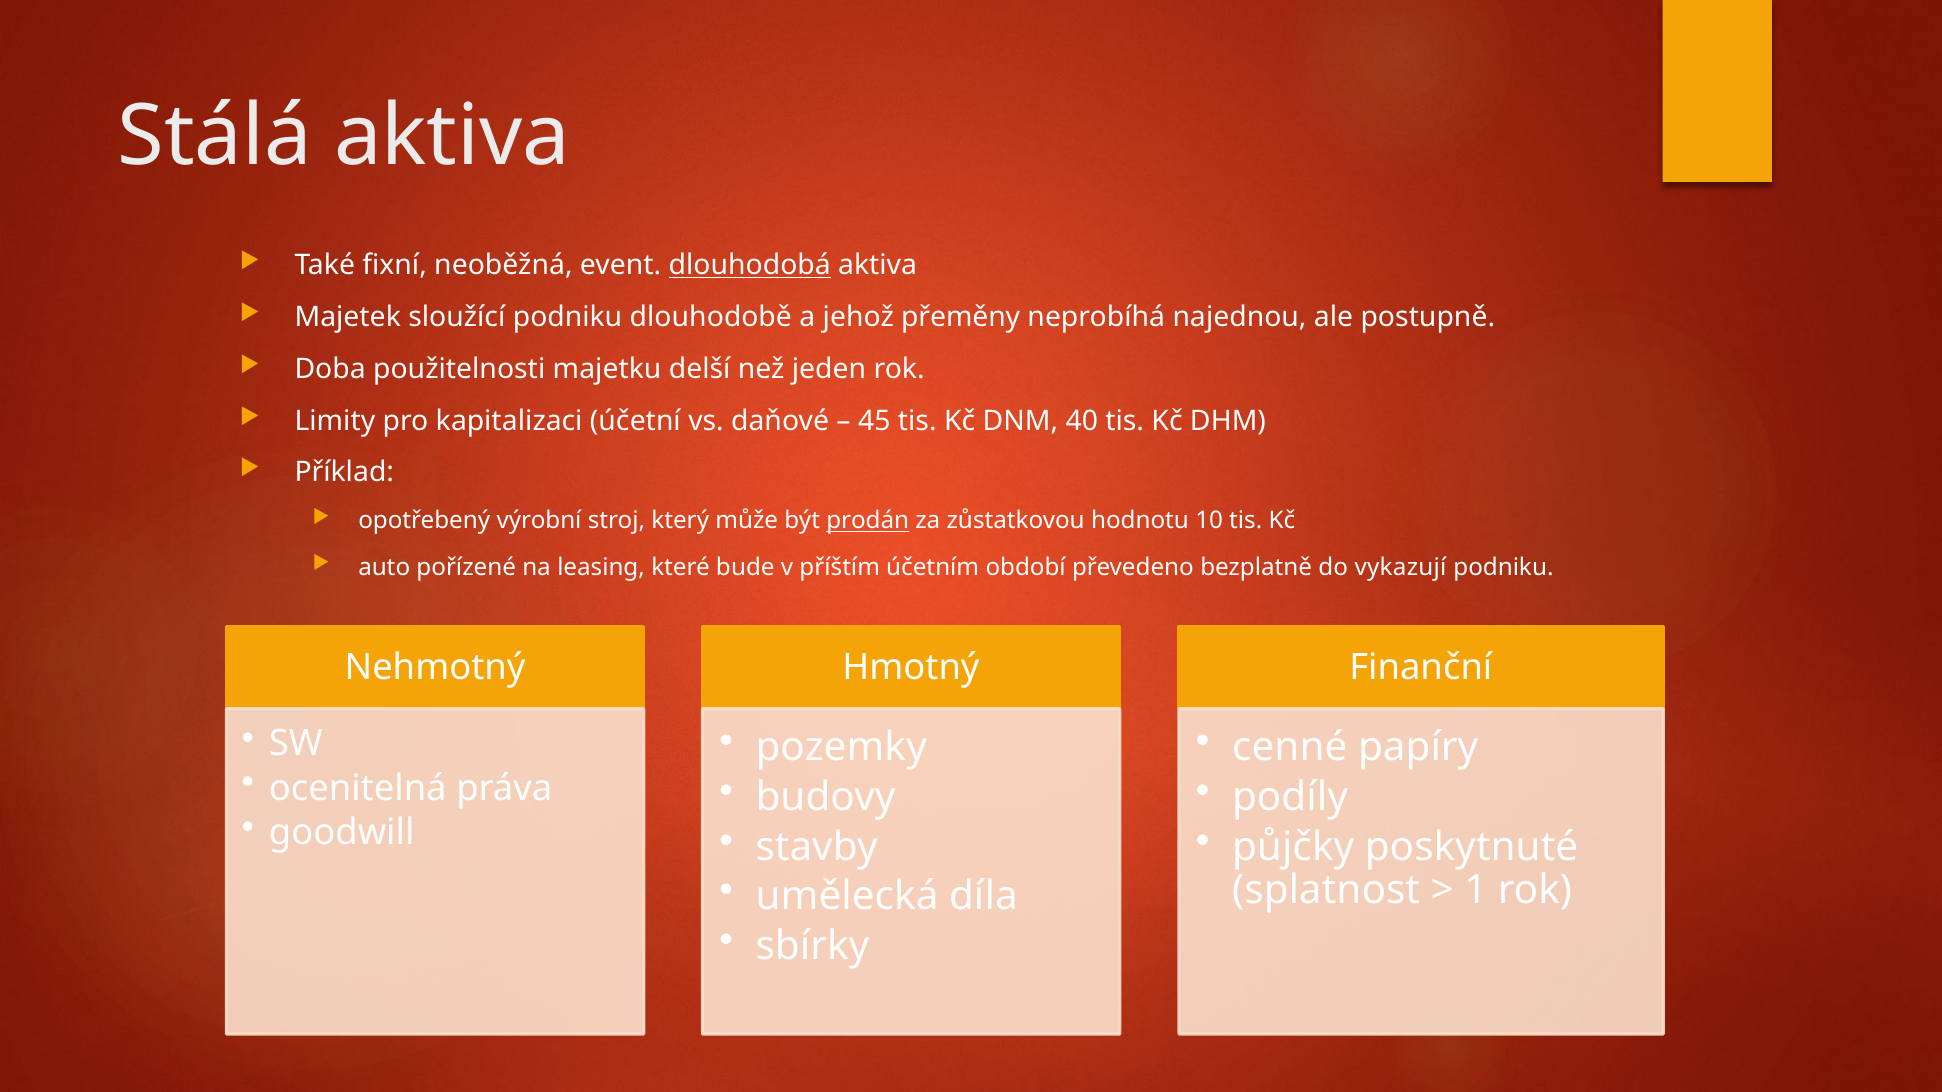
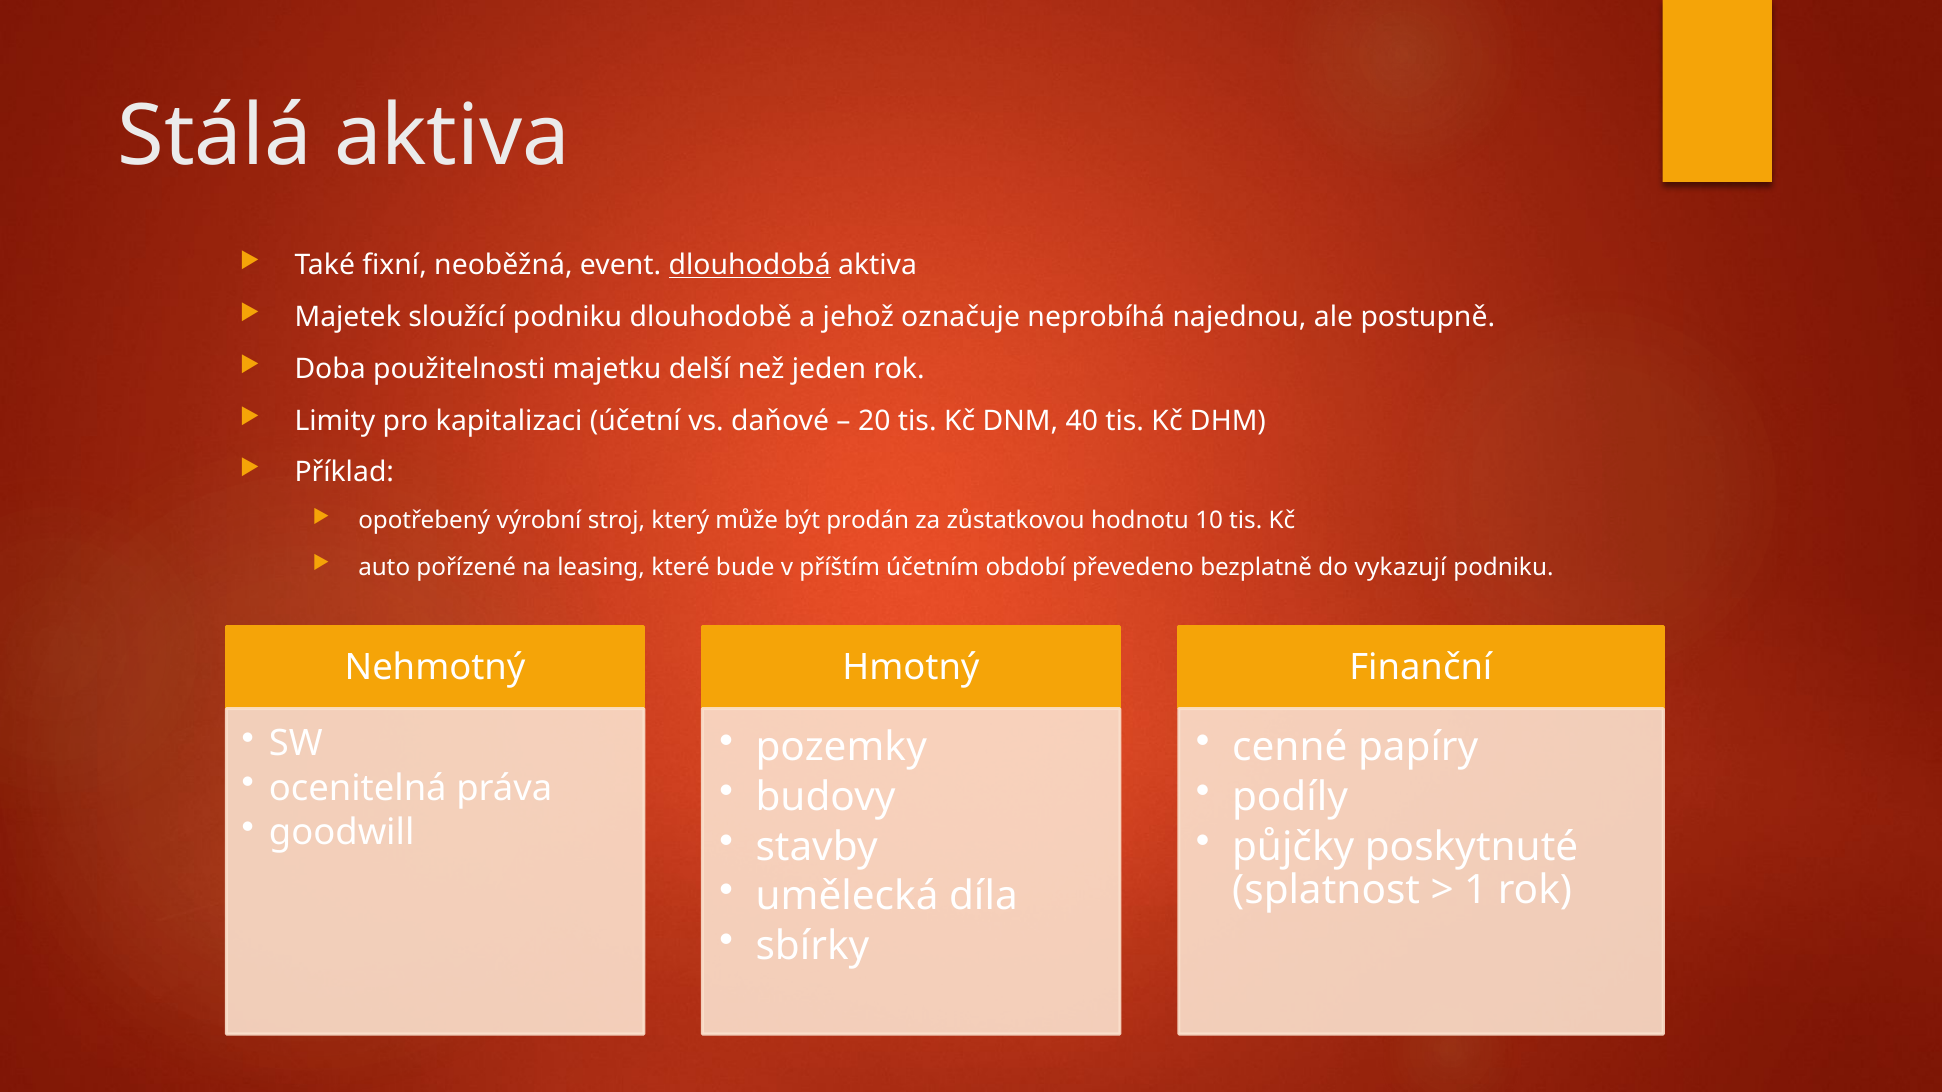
přeměny: přeměny -> označuje
45: 45 -> 20
prodán underline: present -> none
